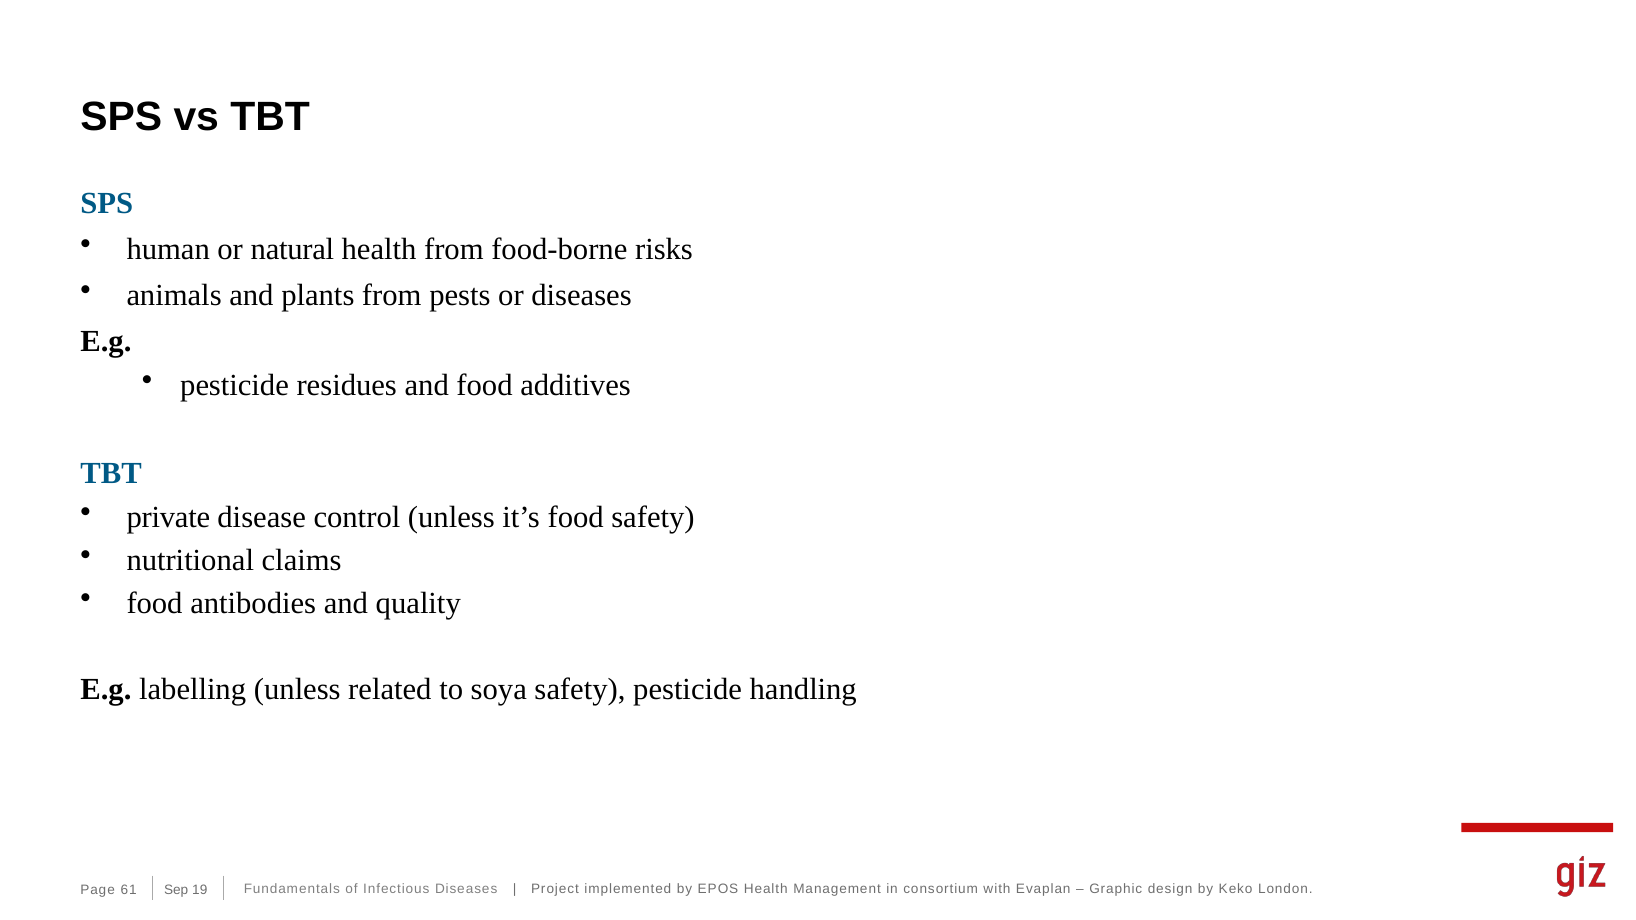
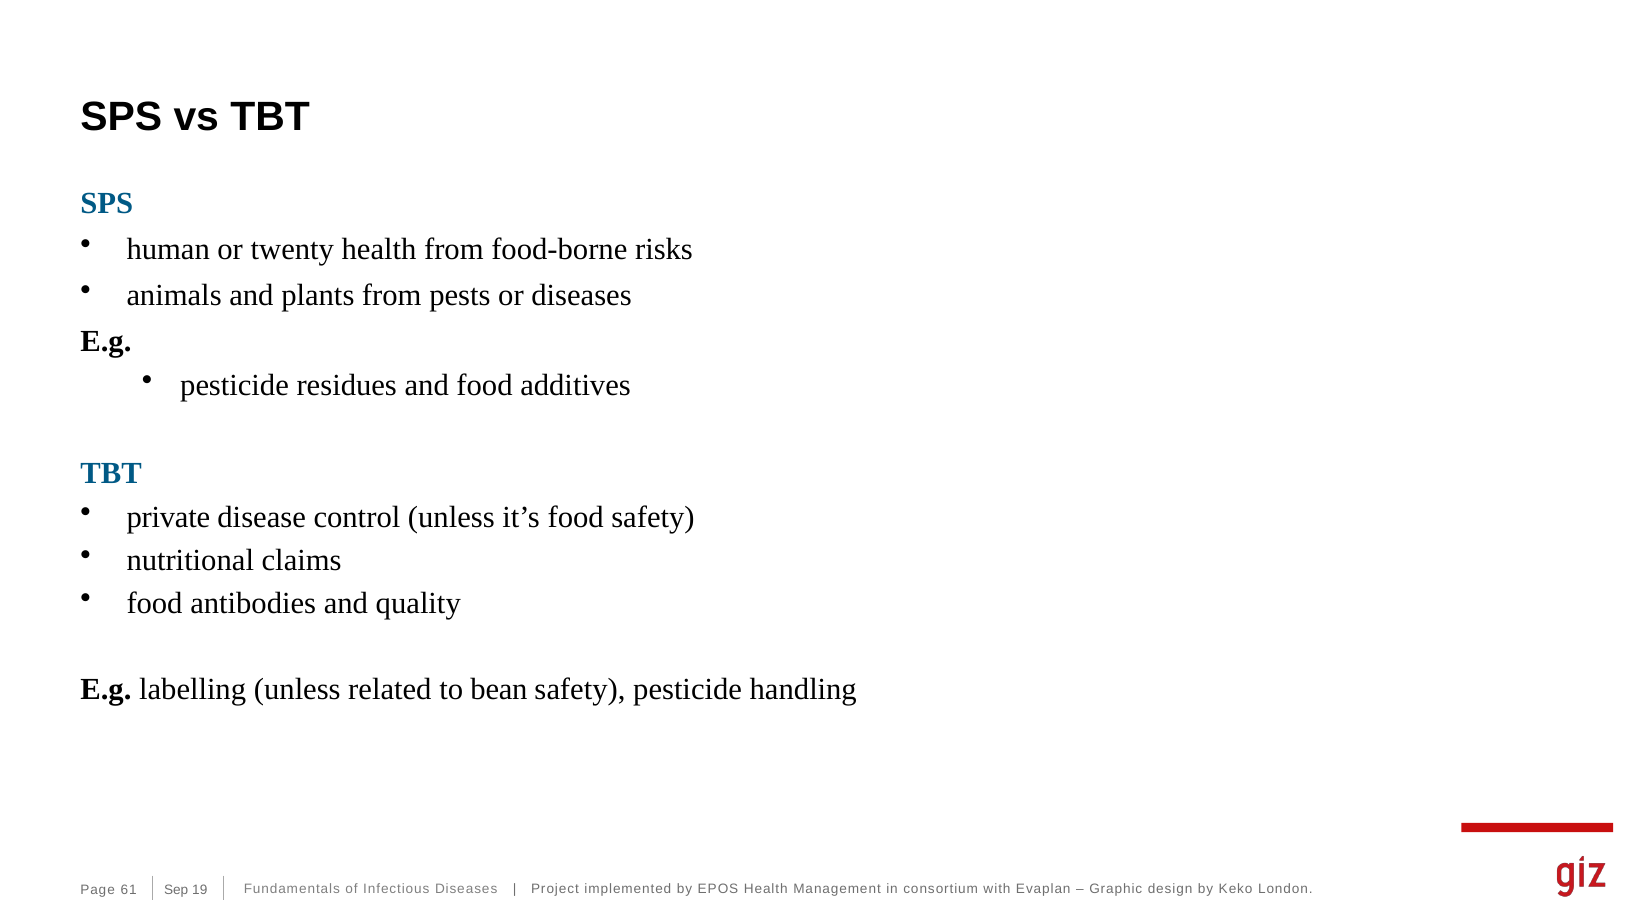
natural: natural -> twenty
soya: soya -> bean
